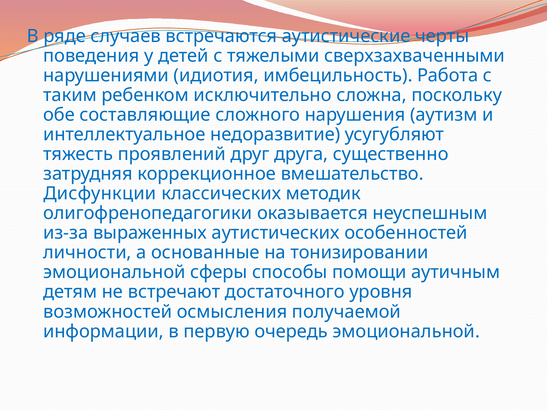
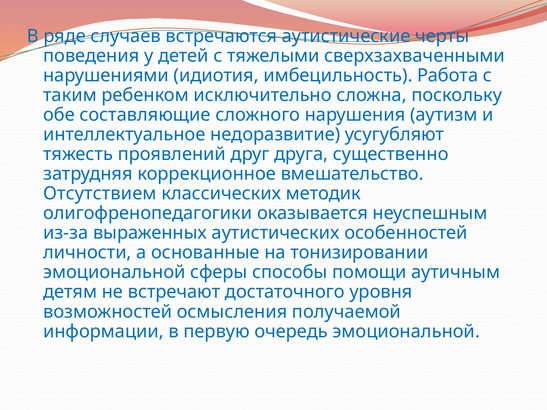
Дисфункции: Дисфункции -> Отсутствием
